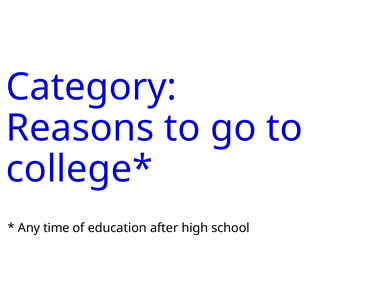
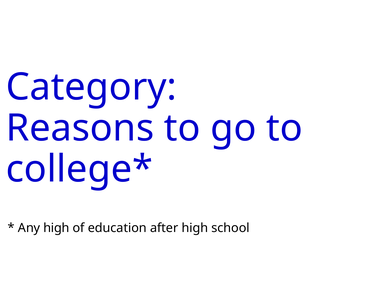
Any time: time -> high
